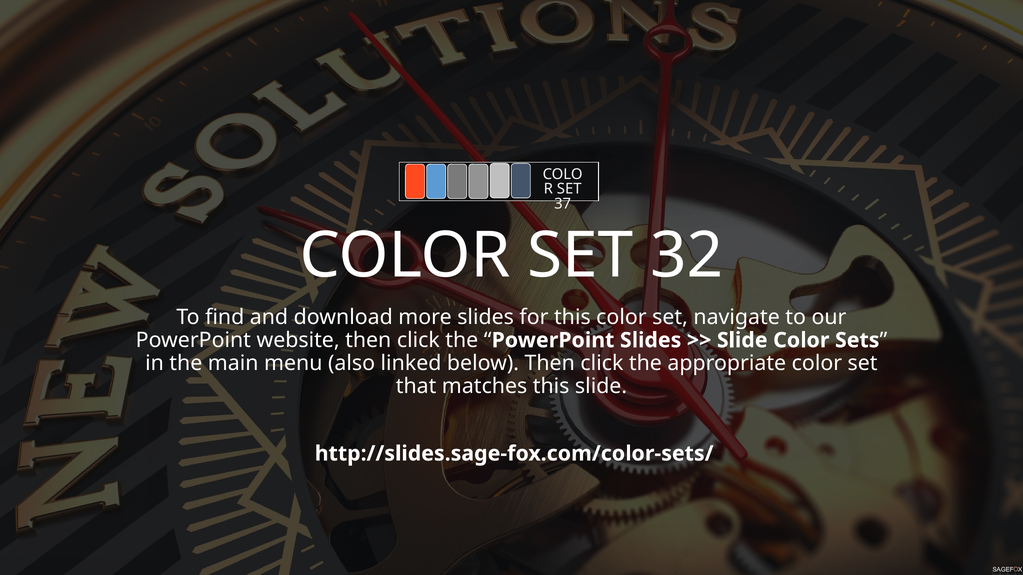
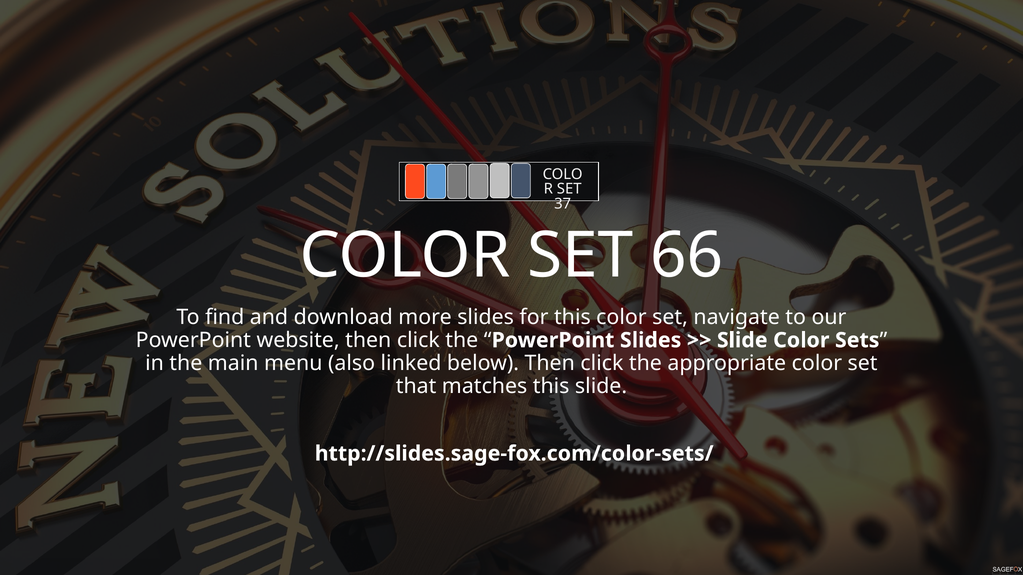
32: 32 -> 66
